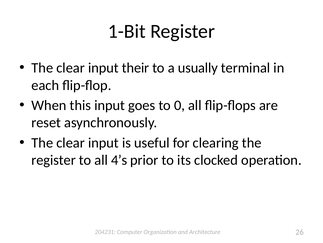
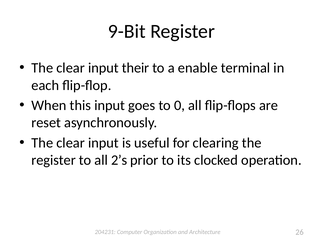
1-Bit: 1-Bit -> 9-Bit
usually: usually -> enable
4’s: 4’s -> 2’s
